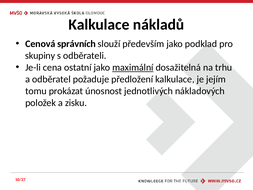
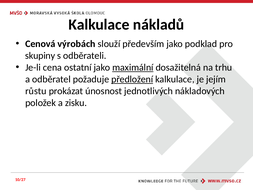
správních: správních -> výrobách
předložení underline: none -> present
tomu: tomu -> růstu
